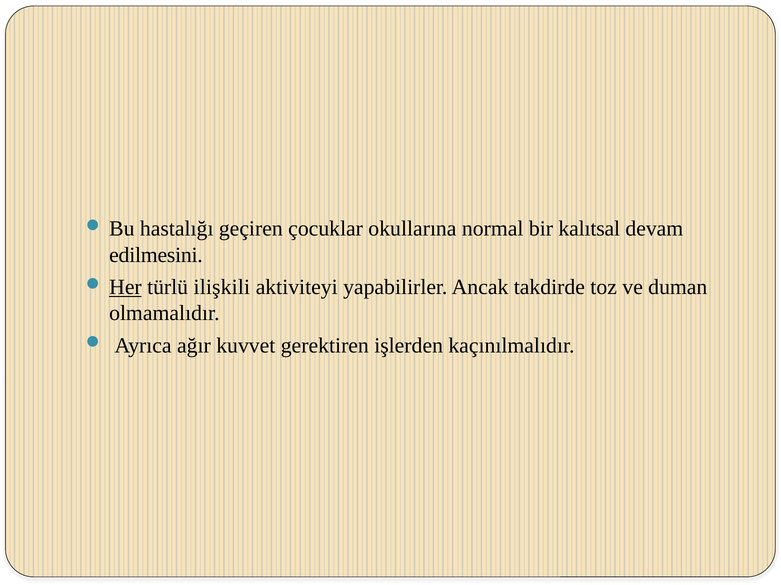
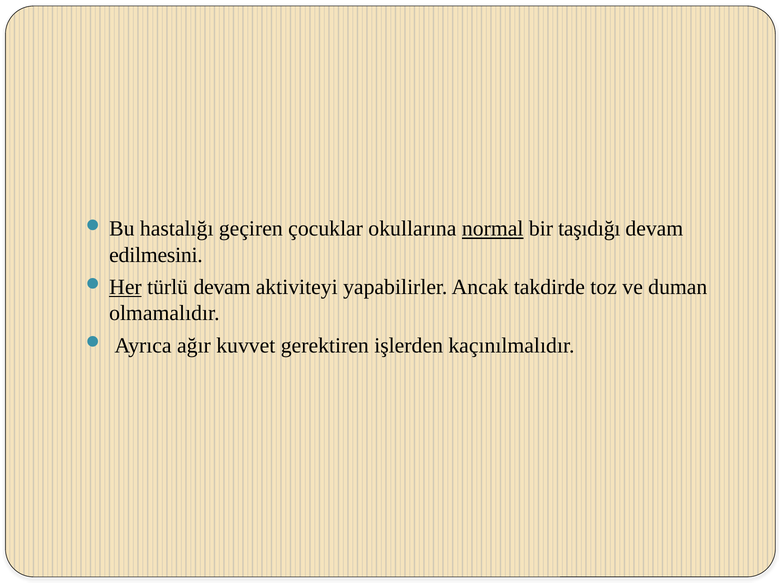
normal underline: none -> present
kalıtsal: kalıtsal -> taşıdığı
türlü ilişkili: ilişkili -> devam
